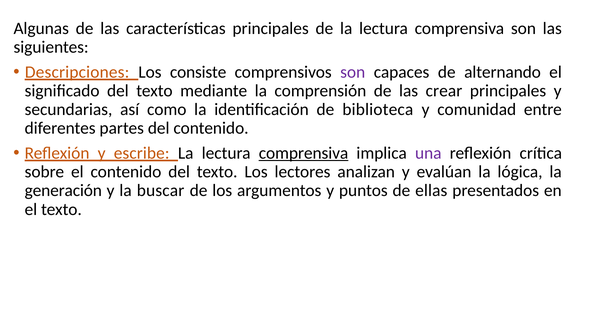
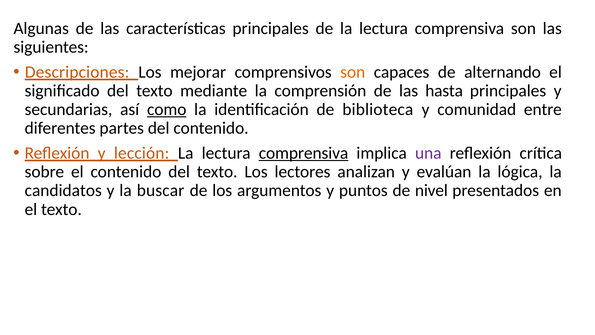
consiste: consiste -> mejorar
son at (353, 72) colour: purple -> orange
crear: crear -> hasta
como underline: none -> present
escribe: escribe -> lección
generación: generación -> candidatos
ellas: ellas -> nivel
